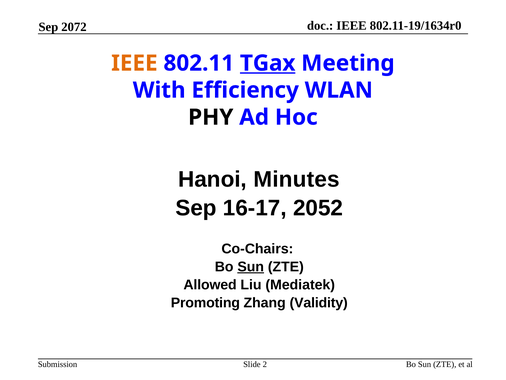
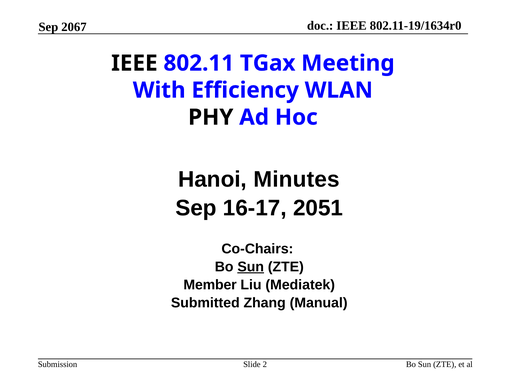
2072: 2072 -> 2067
IEEE at (134, 63) colour: orange -> black
TGax underline: present -> none
2052: 2052 -> 2051
Allowed: Allowed -> Member
Promoting: Promoting -> Submitted
Validity: Validity -> Manual
